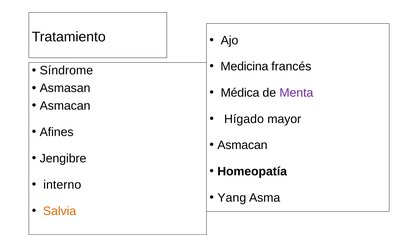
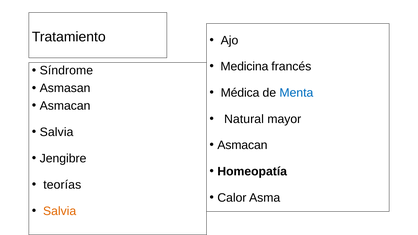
Menta colour: purple -> blue
Hígado: Hígado -> Natural
Afines at (57, 132): Afines -> Salvia
interno: interno -> teorías
Yang: Yang -> Calor
